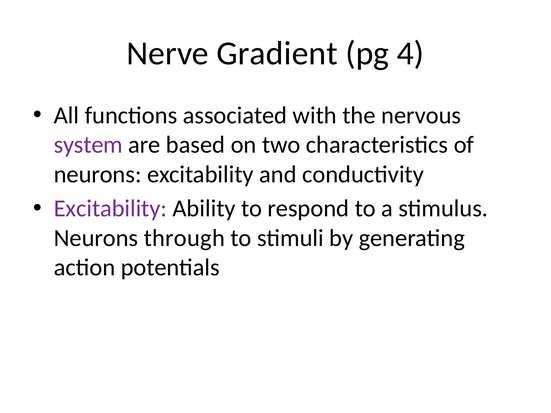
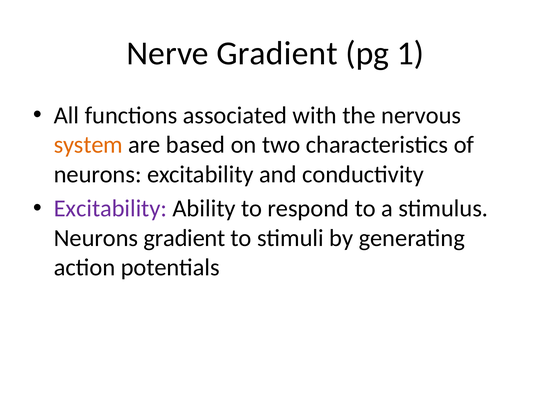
4: 4 -> 1
system colour: purple -> orange
Neurons through: through -> gradient
